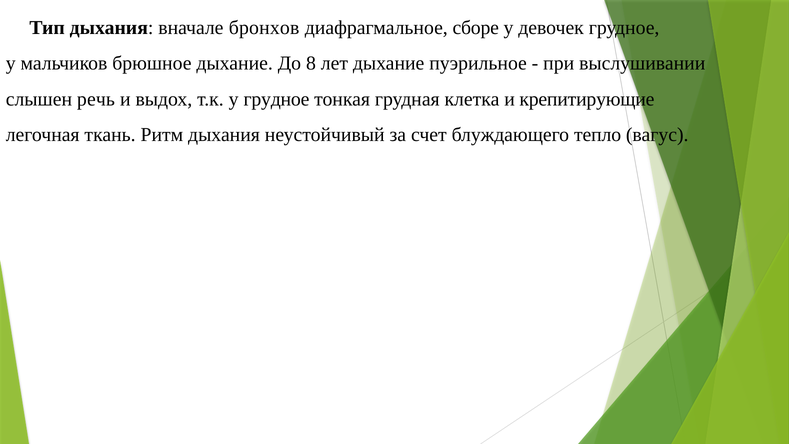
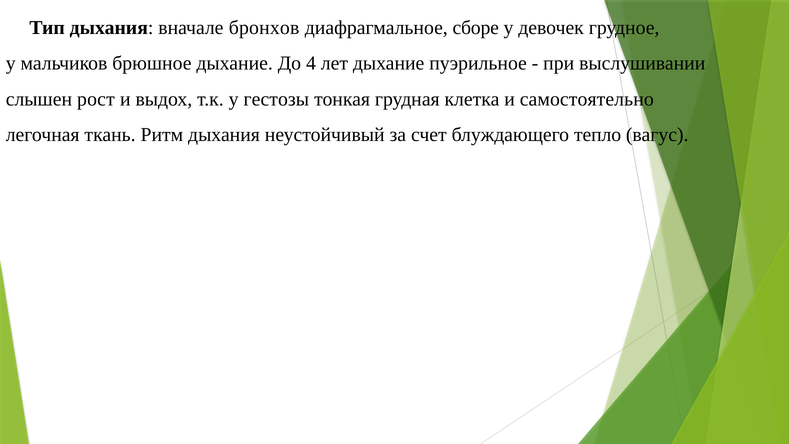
8: 8 -> 4
речь: речь -> рост
у грудное: грудное -> гестозы
крепитирующие: крепитирующие -> самостоятельно
